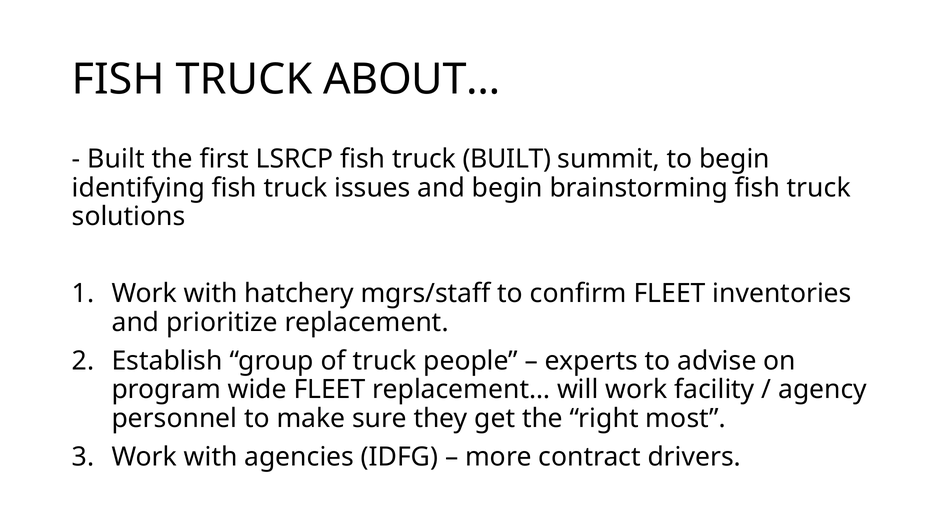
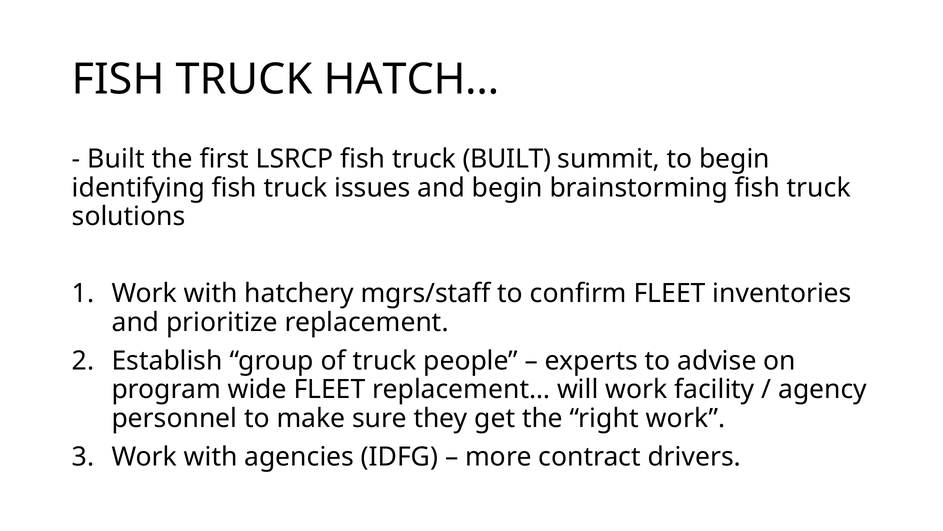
ABOUT…: ABOUT… -> HATCH…
right most: most -> work
